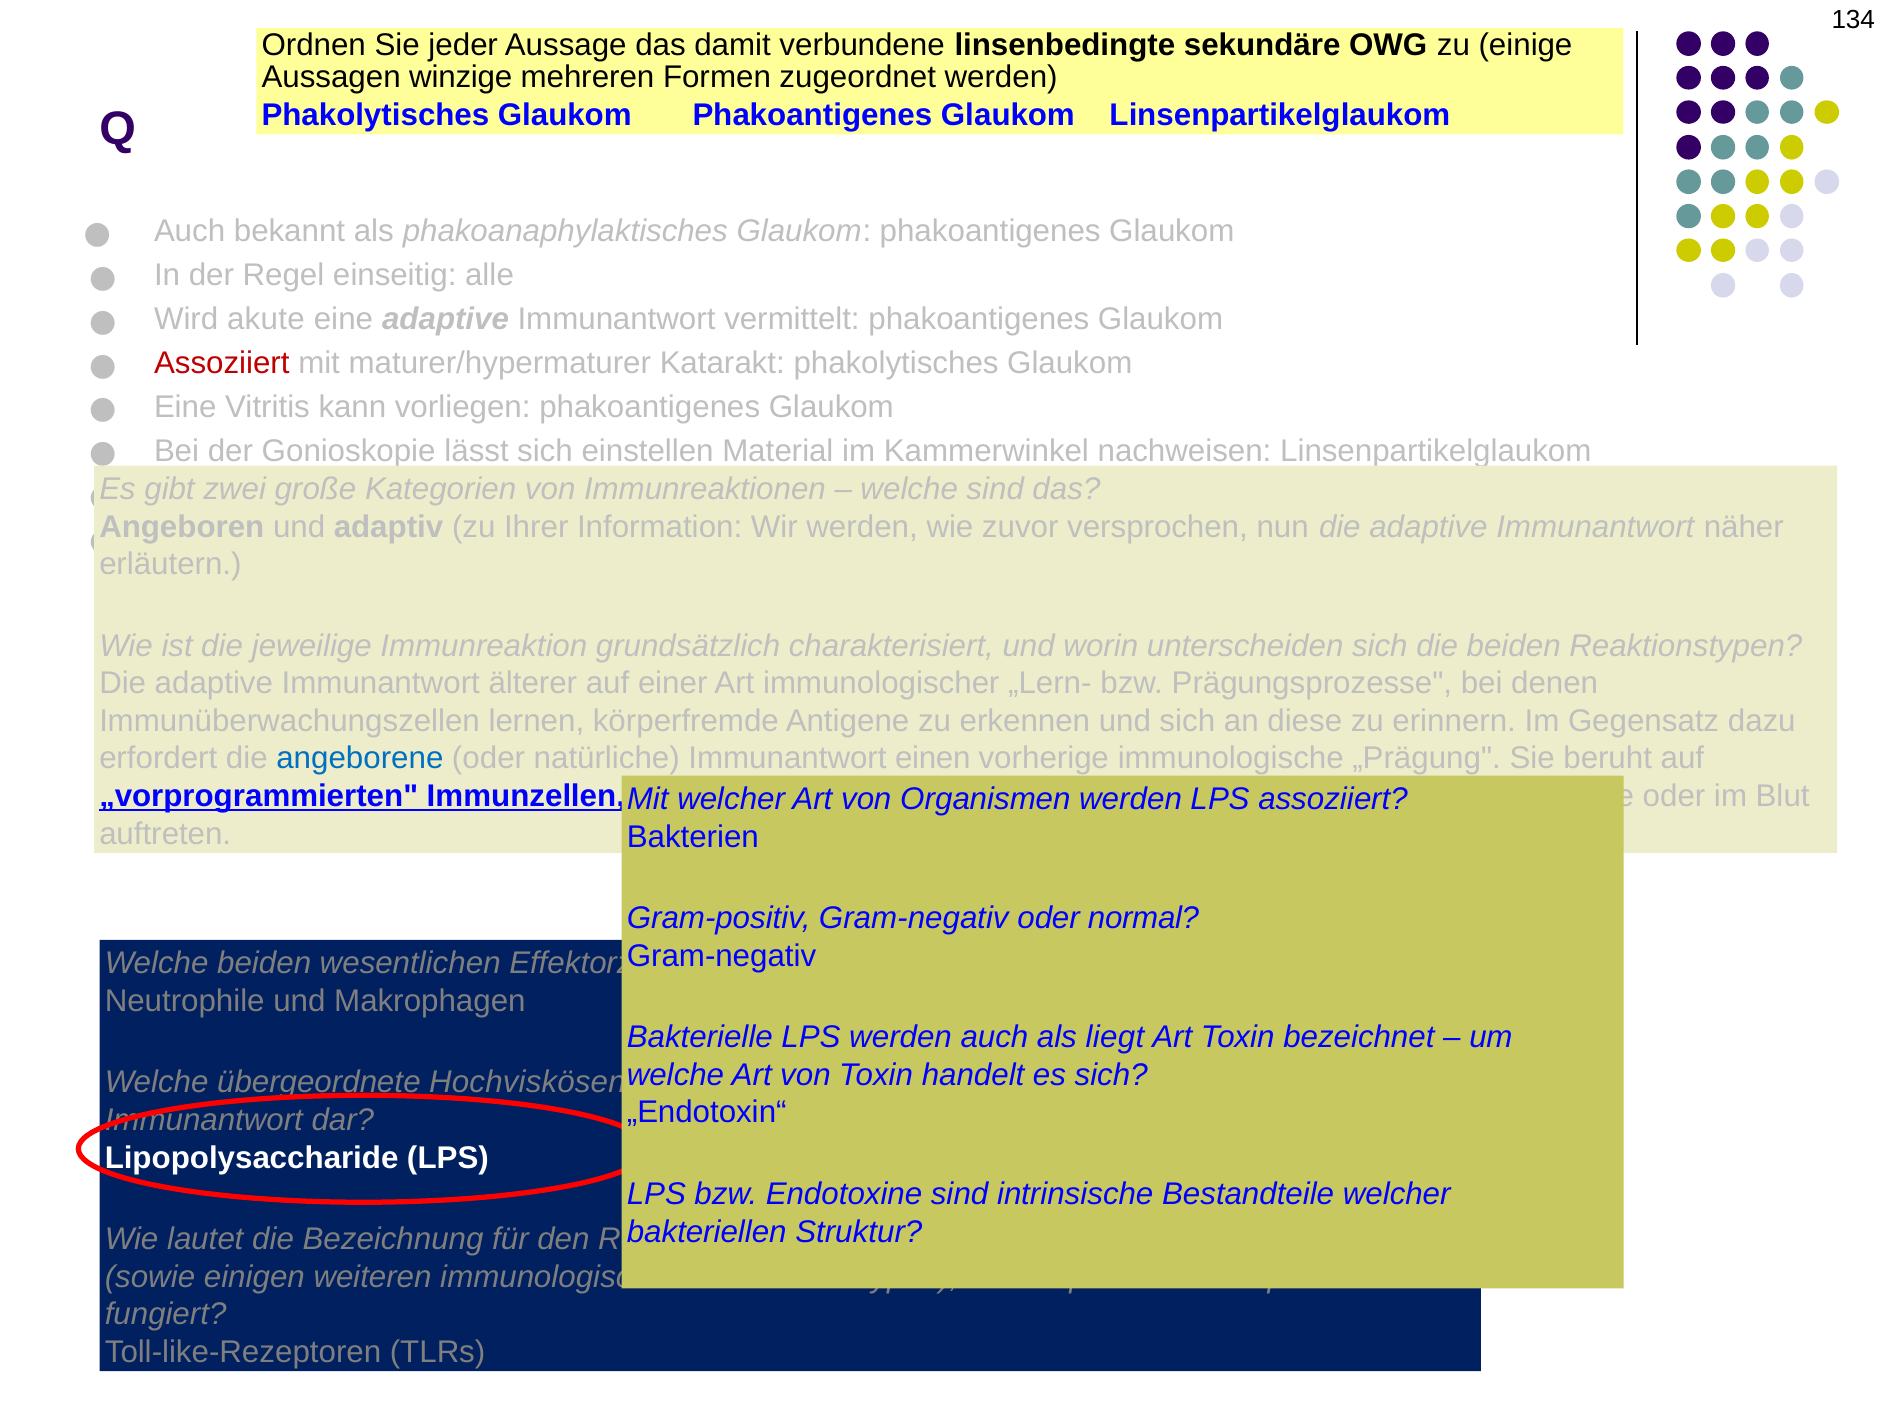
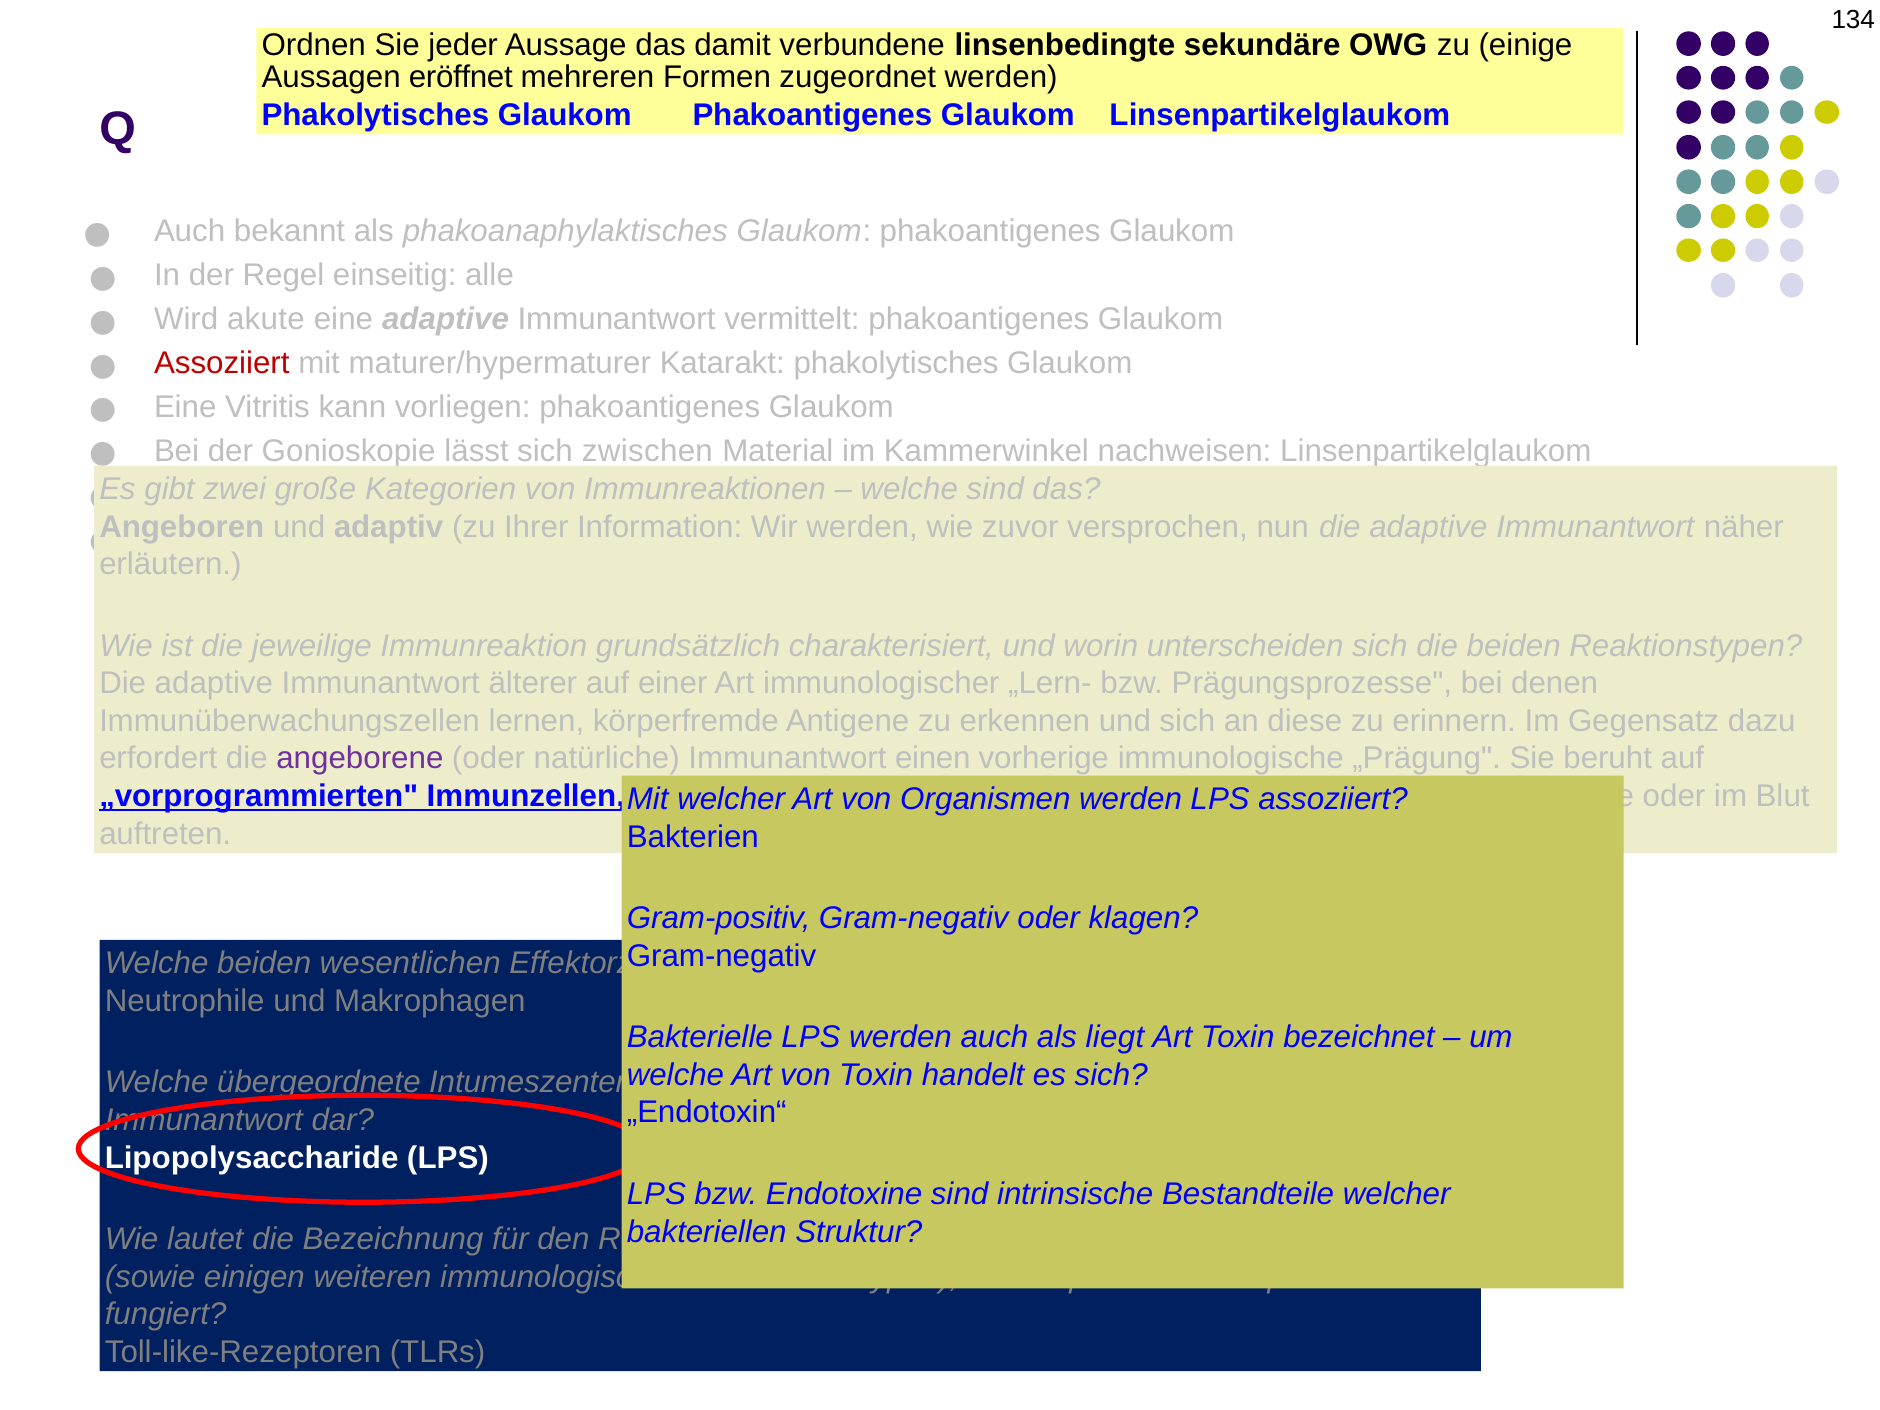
winzige: winzige -> eröffnet
einstellen: einstellen -> zwischen
angeborene colour: blue -> purple
normal: normal -> klagen
Hochviskösen: Hochviskösen -> Intumeszenter
